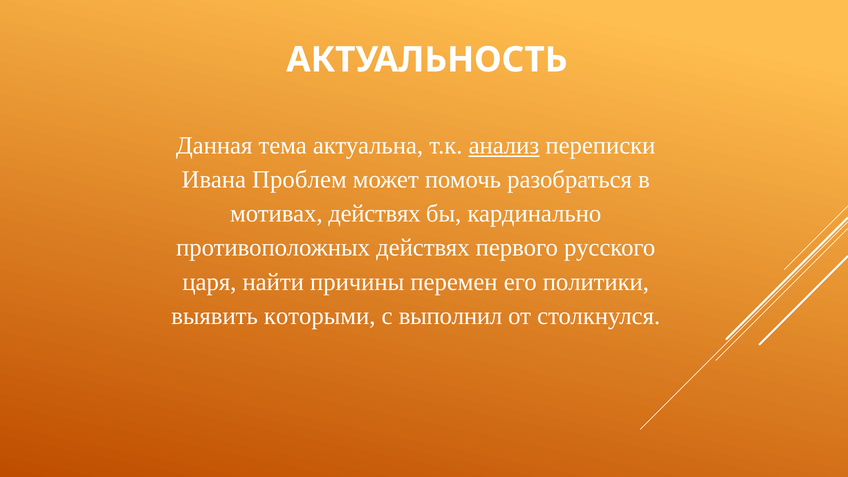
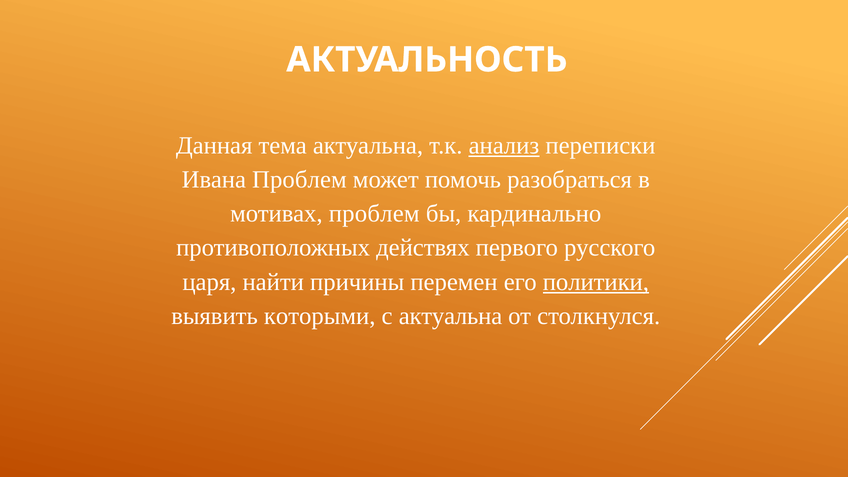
мотивах действях: действях -> проблем
политики underline: none -> present
с выполнил: выполнил -> актуальна
